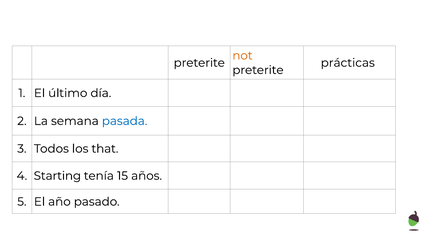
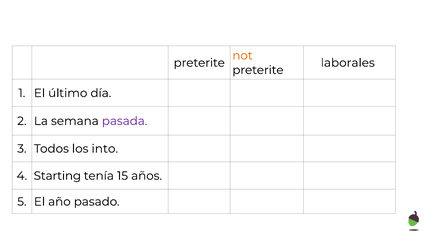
prácticas: prácticas -> laborales
pasada colour: blue -> purple
that: that -> into
